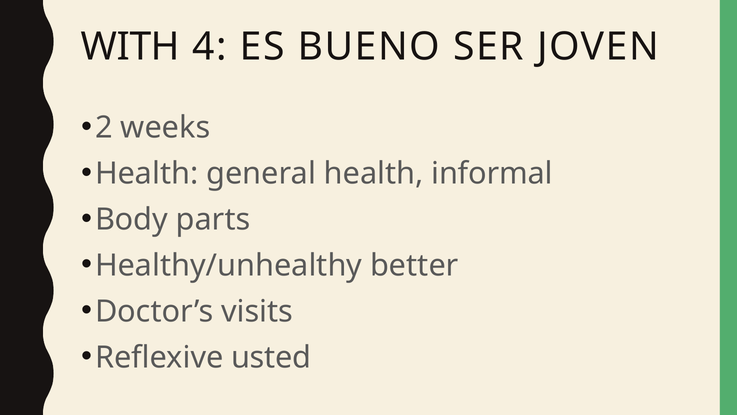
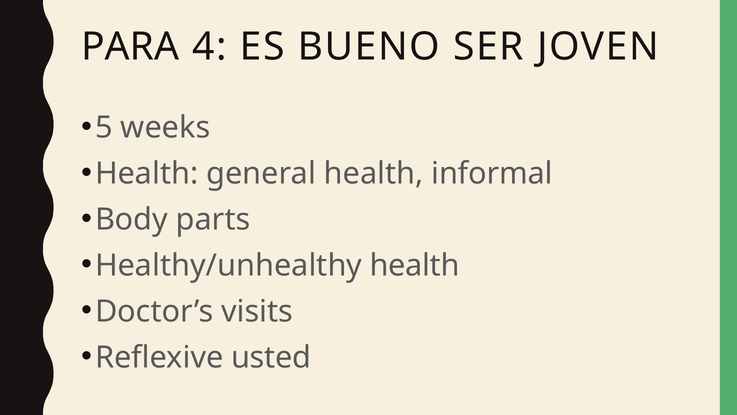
WITH: WITH -> PARA
2: 2 -> 5
Healthy/unhealthy better: better -> health
